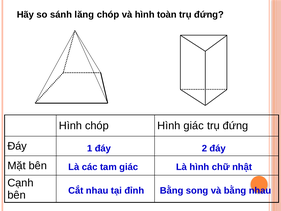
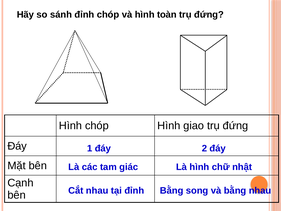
sánh lăng: lăng -> đỉnh
Hình giác: giác -> giao
